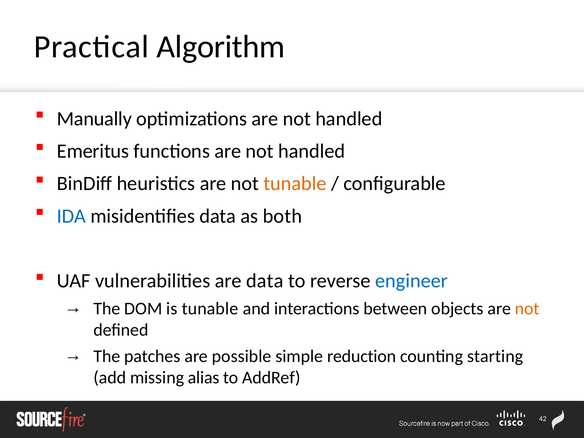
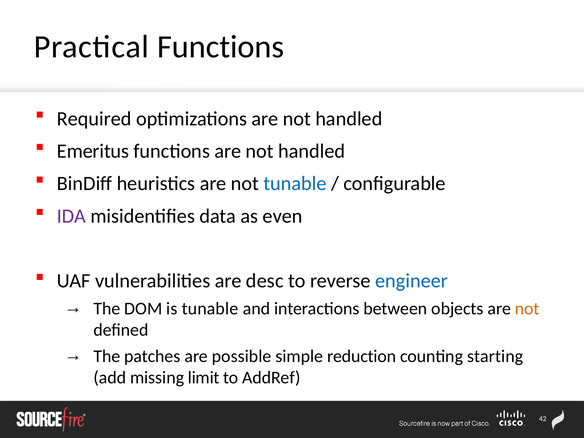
Practical Algorithm: Algorithm -> Functions
Manually: Manually -> Required
tunable at (295, 184) colour: orange -> blue
IDA colour: blue -> purple
both: both -> even
are data: data -> desc
alias: alias -> limit
